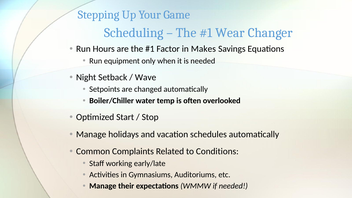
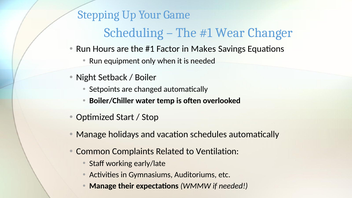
Wave: Wave -> Boiler
Conditions: Conditions -> Ventilation
